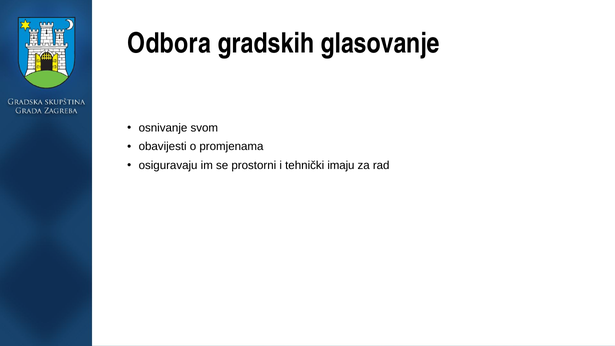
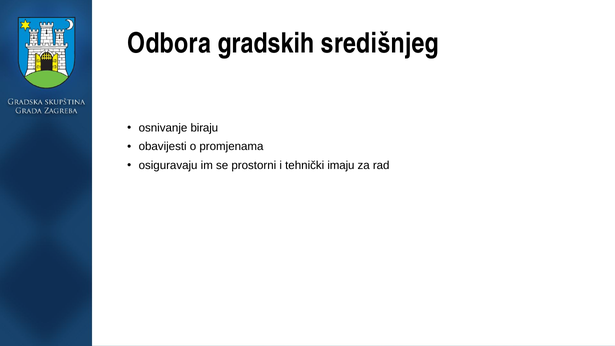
glasovanje: glasovanje -> središnjeg
svom: svom -> biraju
